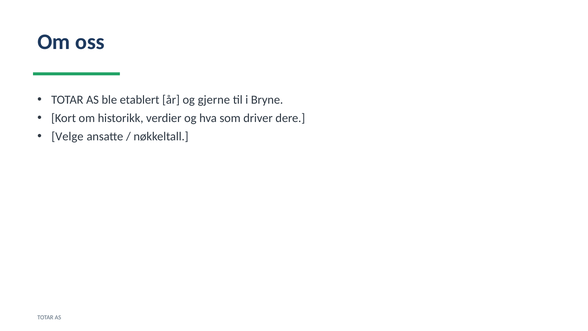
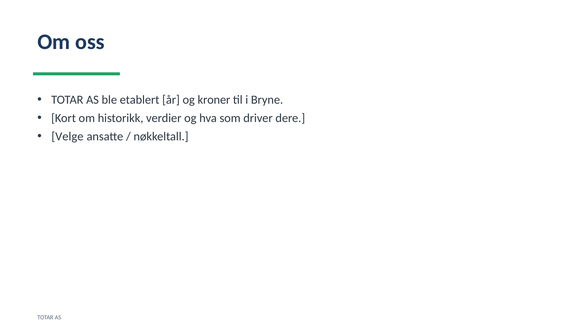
gjerne: gjerne -> kroner
